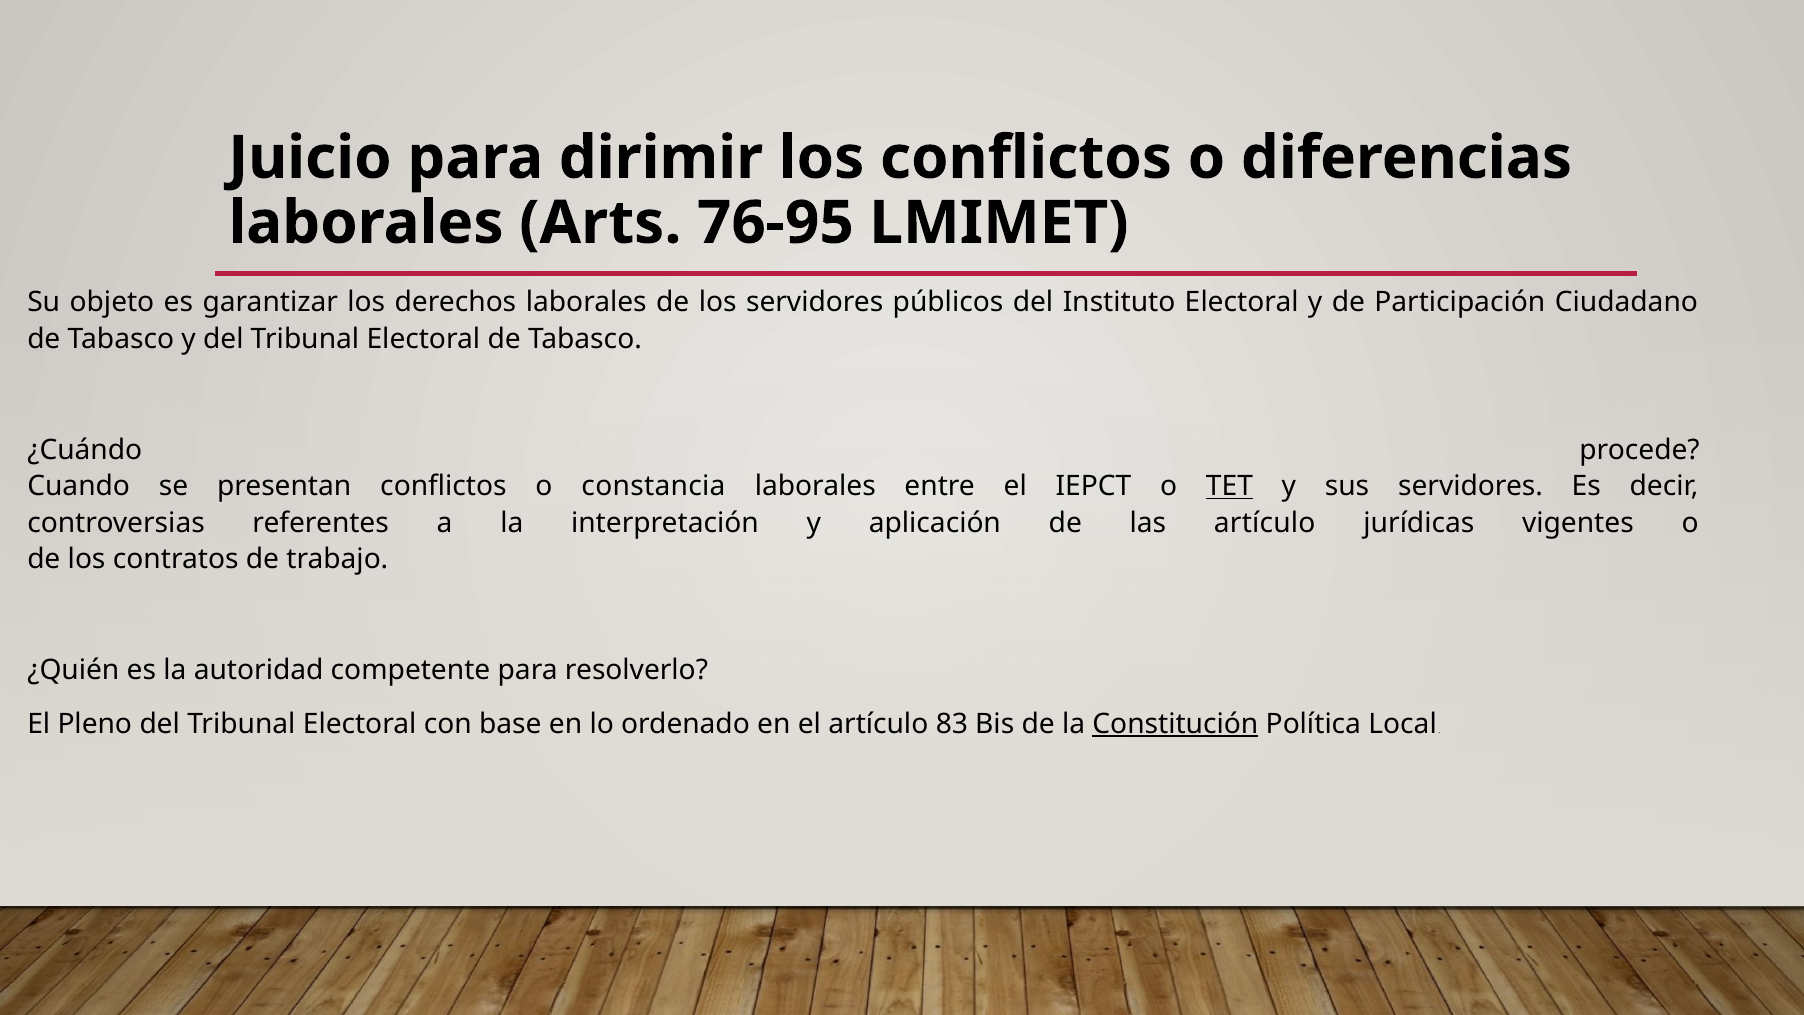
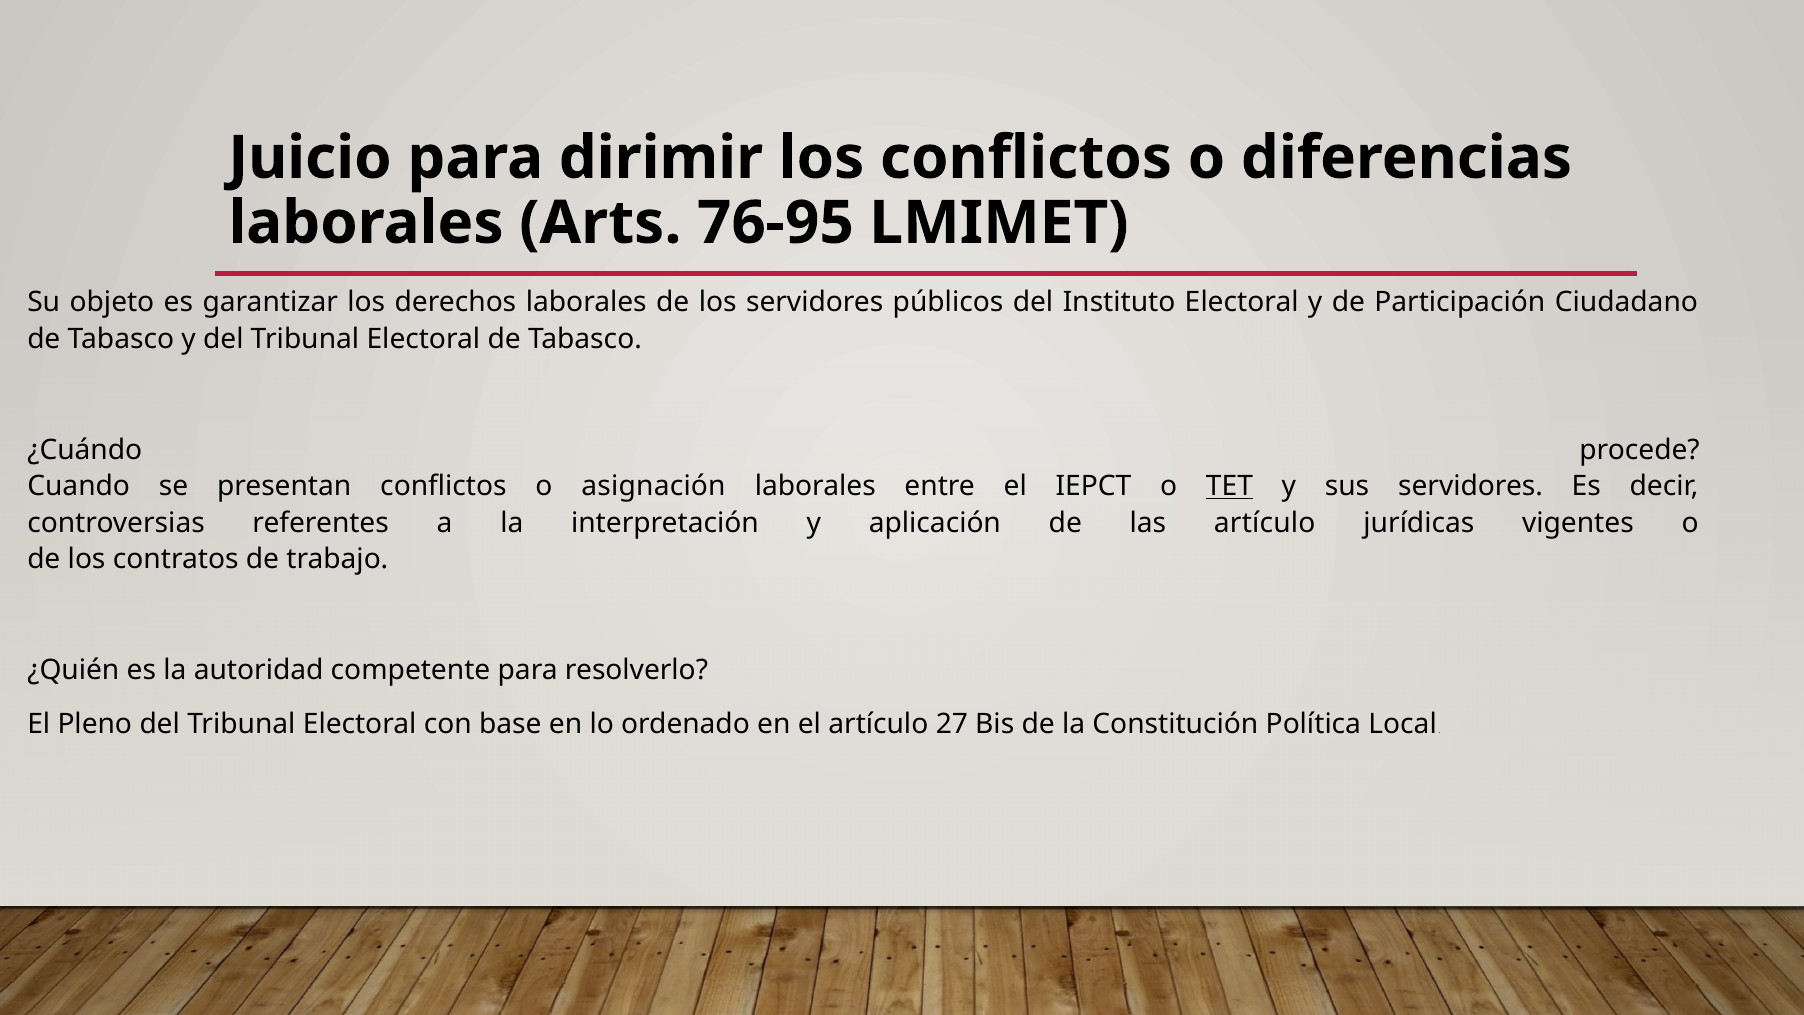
constancia: constancia -> asignación
83: 83 -> 27
Constitución underline: present -> none
